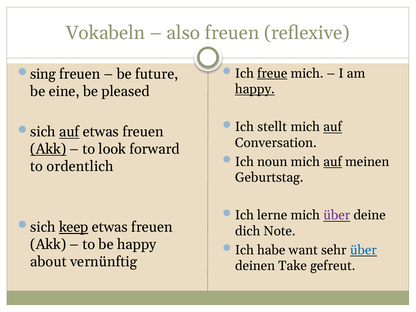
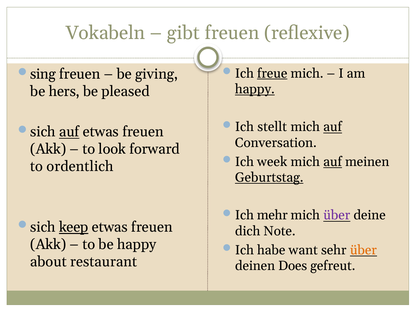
also: also -> gibt
future: future -> giving
eine: eine -> hers
Akk at (48, 149) underline: present -> none
noun: noun -> week
Geburtstag underline: none -> present
lerne: lerne -> mehr
über at (363, 250) colour: blue -> orange
vernünftig: vernünftig -> restaurant
Take: Take -> Does
